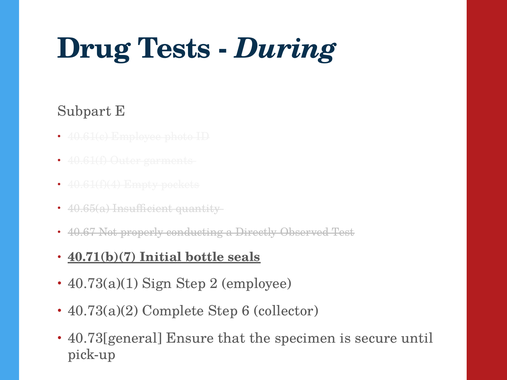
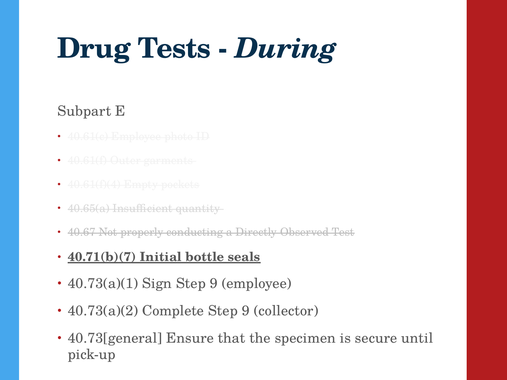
Sign Step 2: 2 -> 9
Complete Step 6: 6 -> 9
